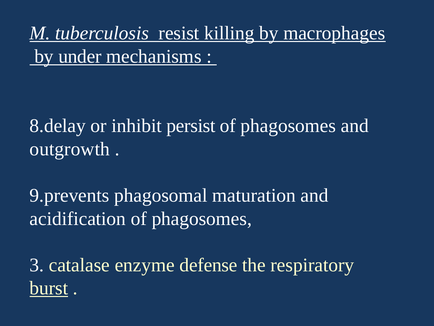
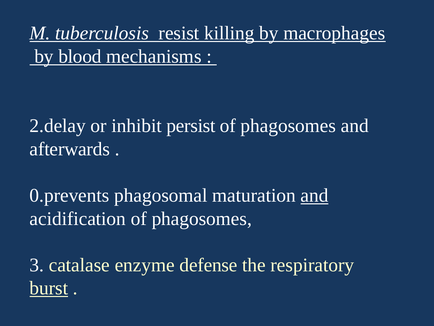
under: under -> blood
8.delay: 8.delay -> 2.delay
outgrowth: outgrowth -> afterwards
9.prevents: 9.prevents -> 0.prevents
and at (315, 195) underline: none -> present
